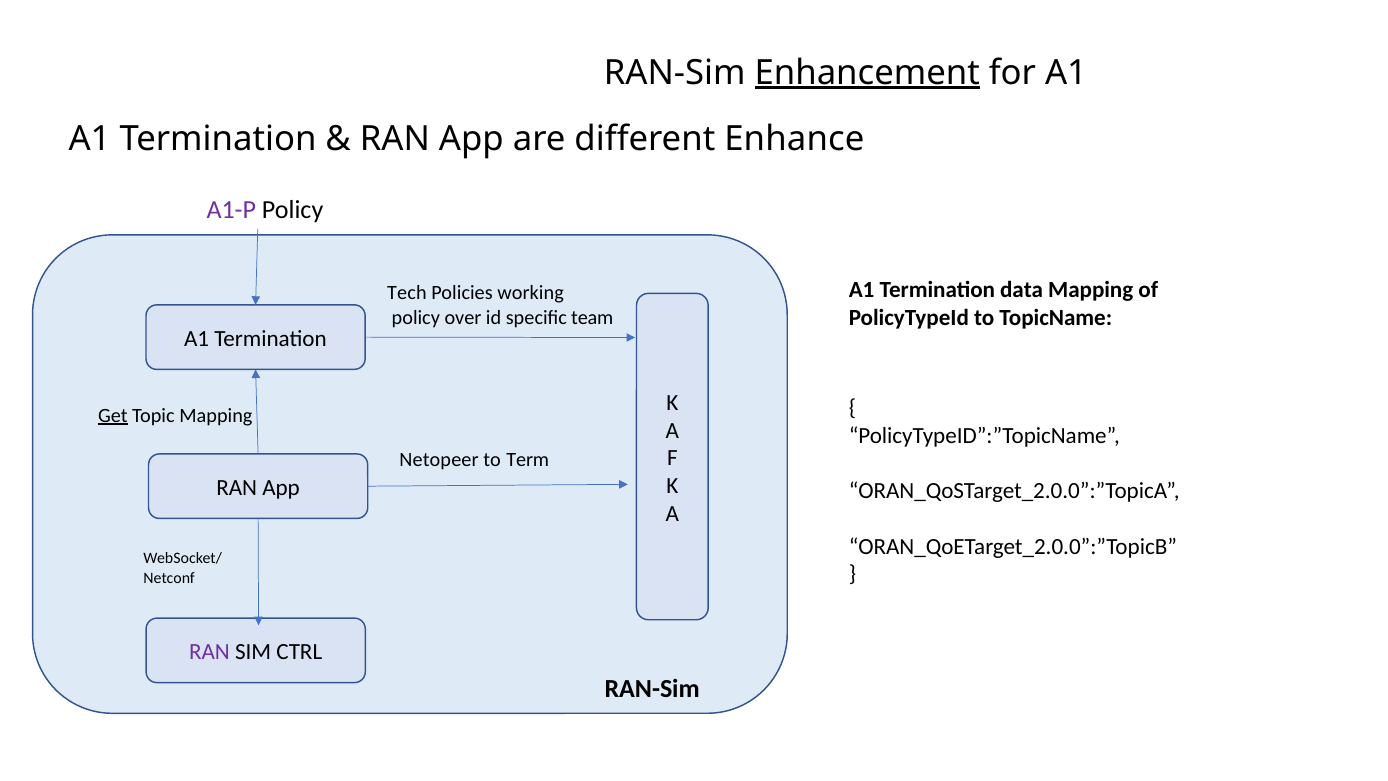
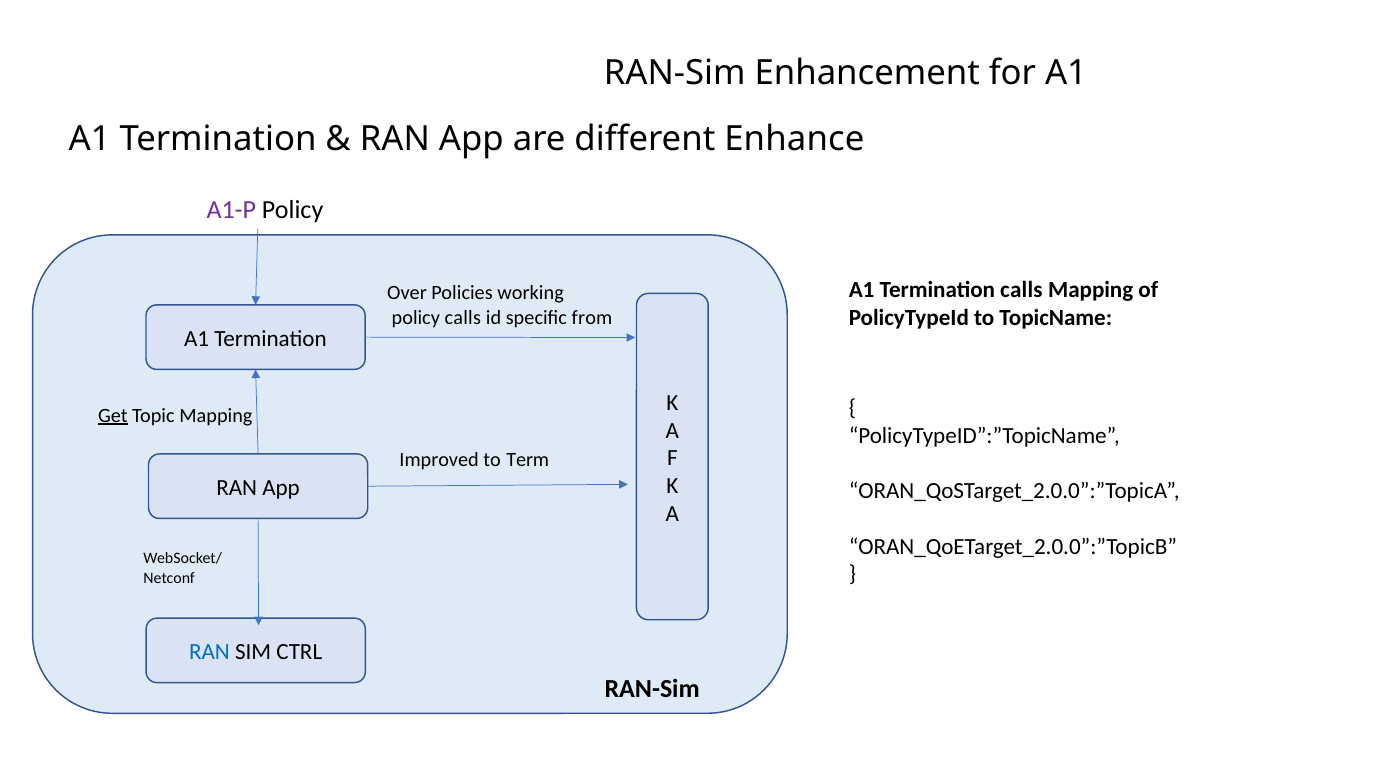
Enhancement underline: present -> none
Termination data: data -> calls
Tech: Tech -> Over
policy over: over -> calls
team: team -> from
Netopeer: Netopeer -> Improved
RAN at (210, 652) colour: purple -> blue
